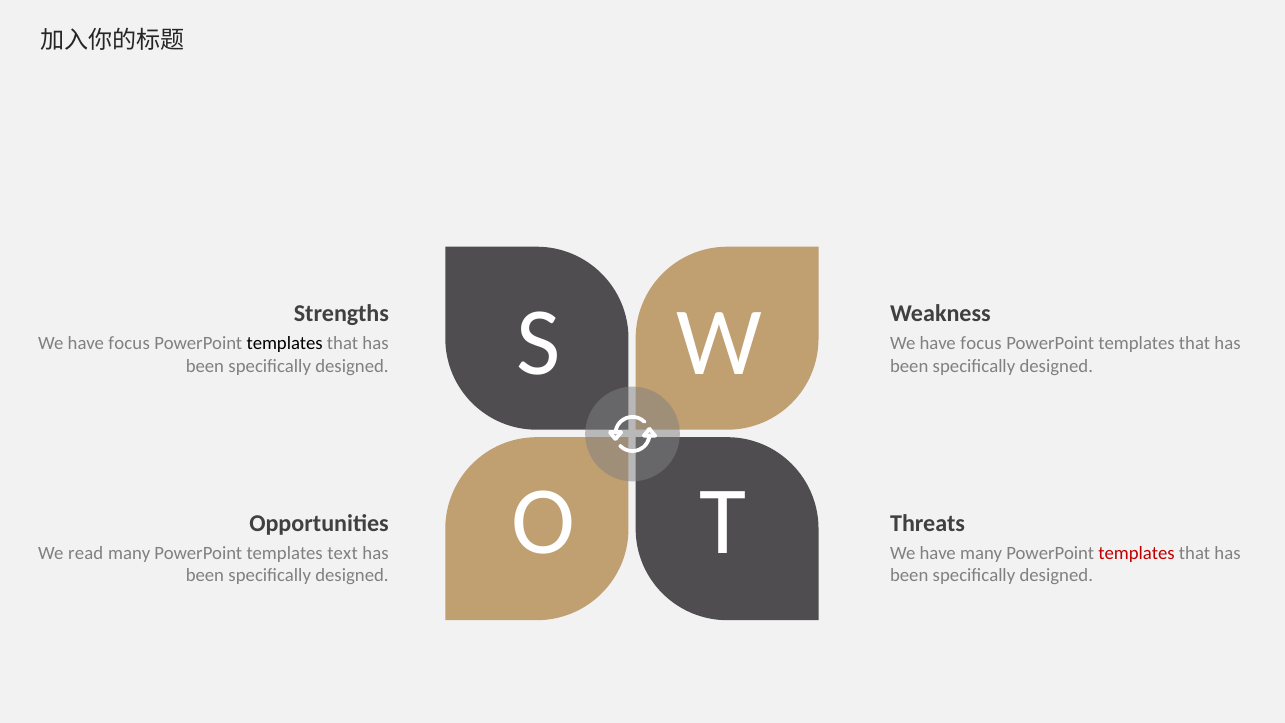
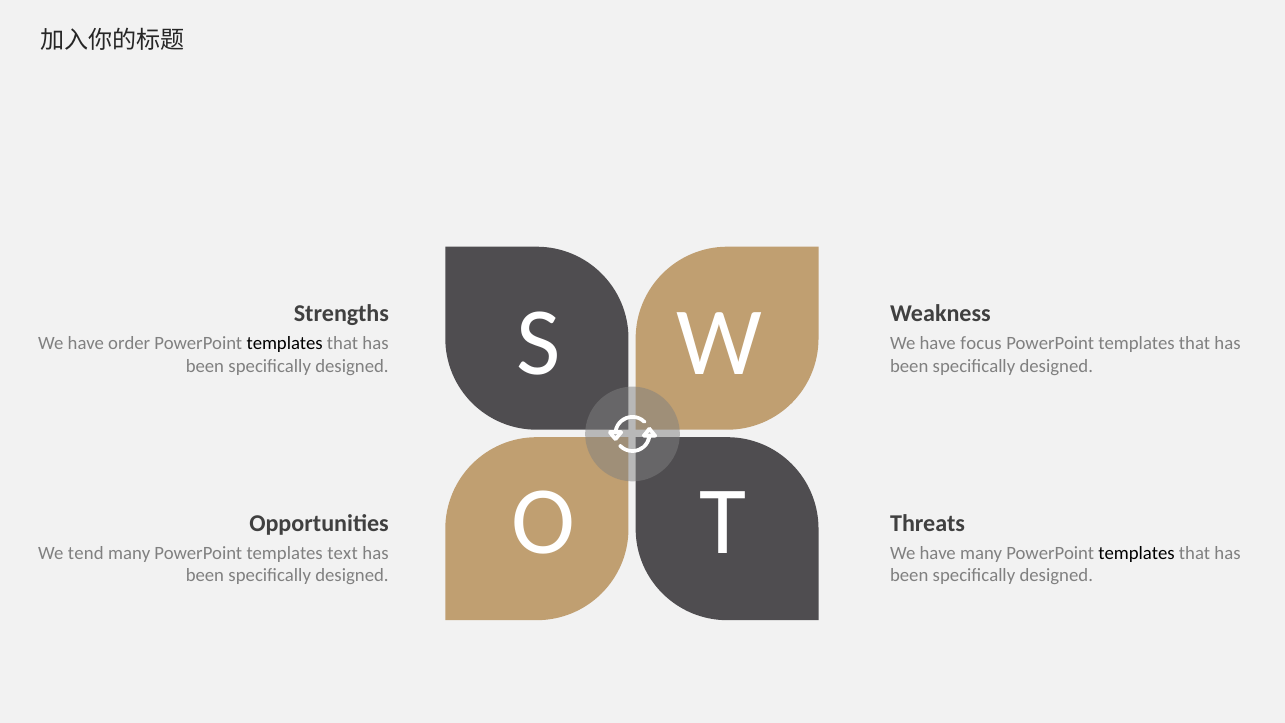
focus at (129, 343): focus -> order
read: read -> tend
templates at (1137, 553) colour: red -> black
